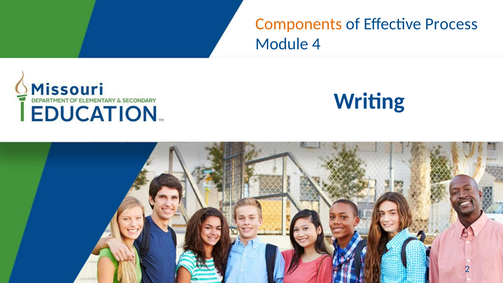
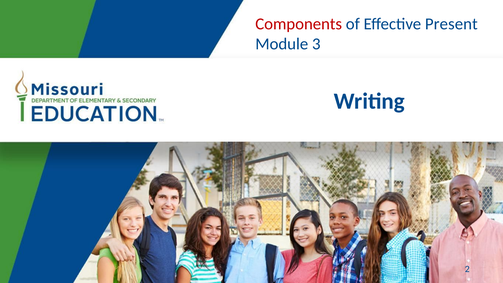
Components colour: orange -> red
Process: Process -> Present
4: 4 -> 3
